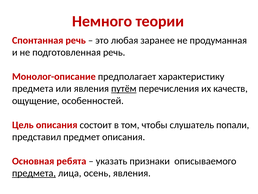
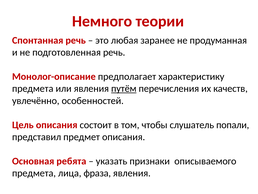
ощущение: ощущение -> увлечённо
предмета at (34, 173) underline: present -> none
осень: осень -> фраза
